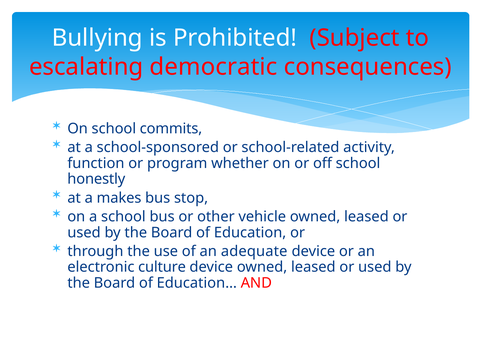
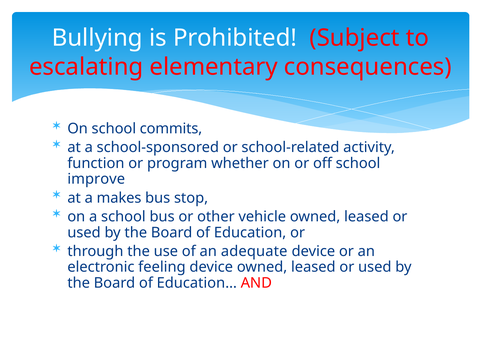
democratic: democratic -> elementary
honestly: honestly -> improve
culture: culture -> feeling
